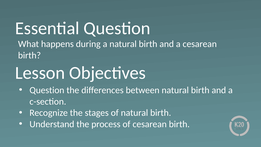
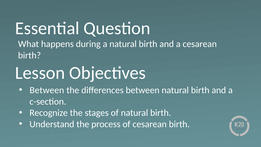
Question at (47, 90): Question -> Between
